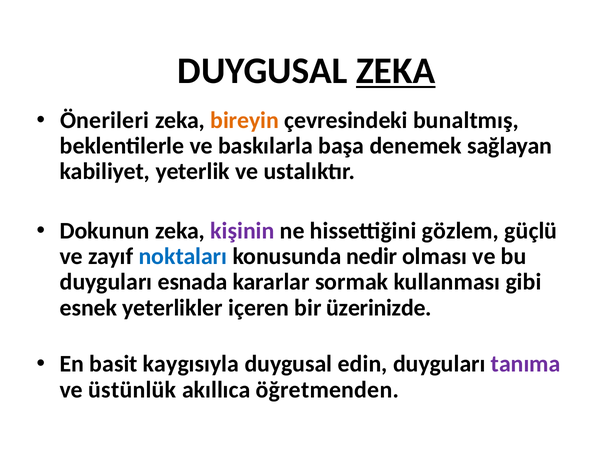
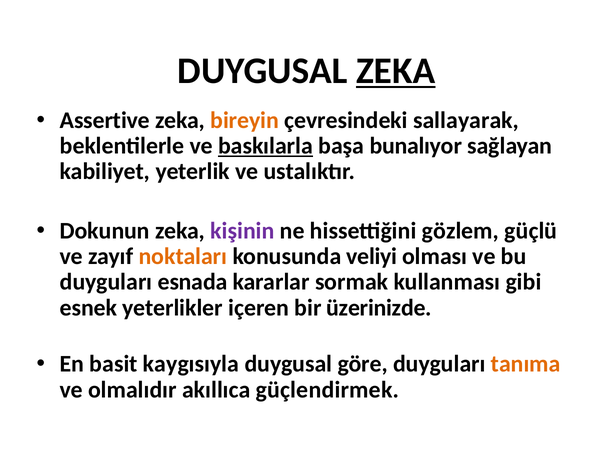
Önerileri: Önerileri -> Assertive
bunaltmış: bunaltmış -> sallayarak
baskılarla underline: none -> present
denemek: denemek -> bunalıyor
noktaları colour: blue -> orange
nedir: nedir -> veliyi
edin: edin -> göre
tanıma colour: purple -> orange
üstünlük: üstünlük -> olmalıdır
öğretmenden: öğretmenden -> güçlendirmek
